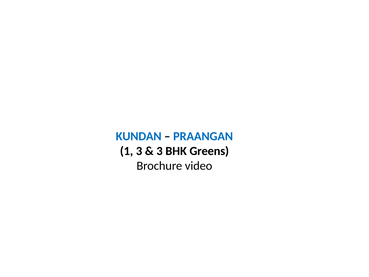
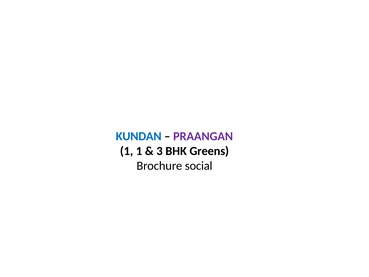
PRAANGAN colour: blue -> purple
1 3: 3 -> 1
video: video -> social
